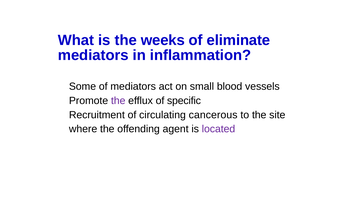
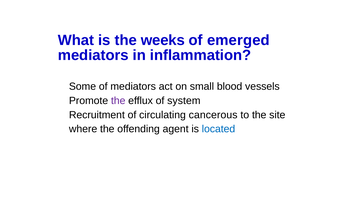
eliminate: eliminate -> emerged
specific: specific -> system
located colour: purple -> blue
